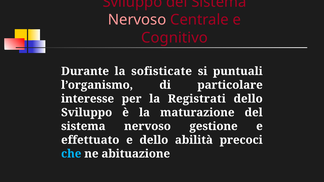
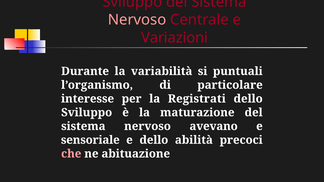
Cognitivo: Cognitivo -> Variazioni
sofisticate: sofisticate -> variabilità
gestione: gestione -> avevano
effettuato: effettuato -> sensoriale
che colour: light blue -> pink
